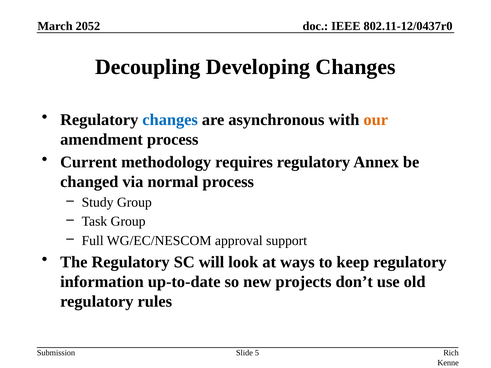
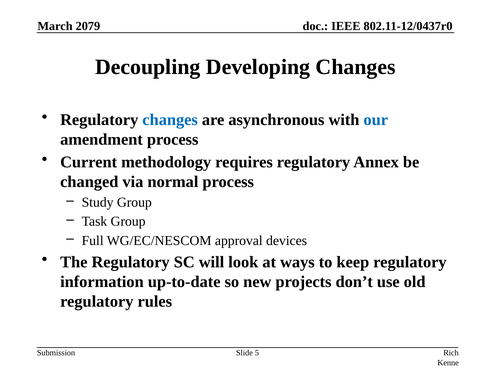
2052: 2052 -> 2079
our colour: orange -> blue
support: support -> devices
